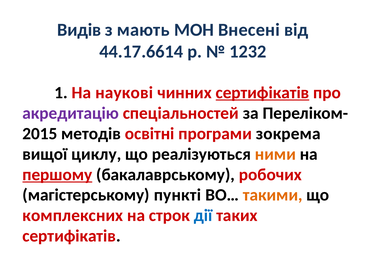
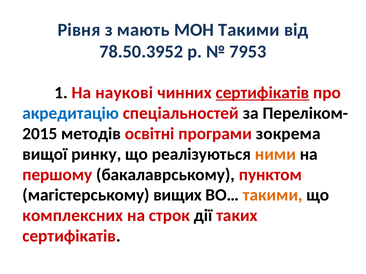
Видів: Видів -> Рівня
МОН Внесені: Внесені -> Такими
44.17.6614: 44.17.6614 -> 78.50.3952
1232: 1232 -> 7953
акредитацію colour: purple -> blue
циклу: циклу -> ринку
першому underline: present -> none
робочих: робочих -> пунктом
пункті: пункті -> вищих
дії colour: blue -> black
